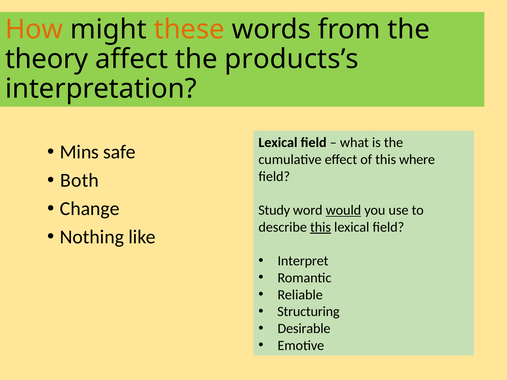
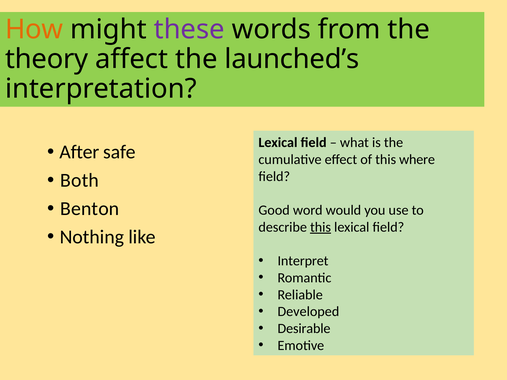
these colour: orange -> purple
products’s: products’s -> launched’s
Mins: Mins -> After
Change: Change -> Benton
Study: Study -> Good
would underline: present -> none
Structuring: Structuring -> Developed
